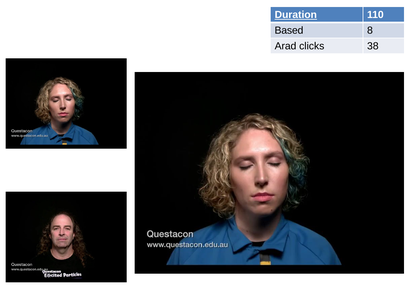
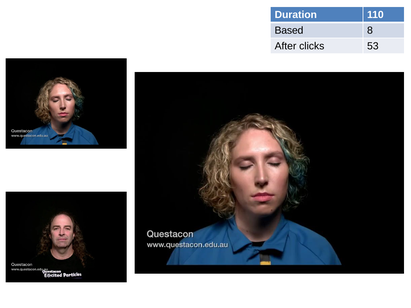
Duration underline: present -> none
Arad: Arad -> After
38: 38 -> 53
